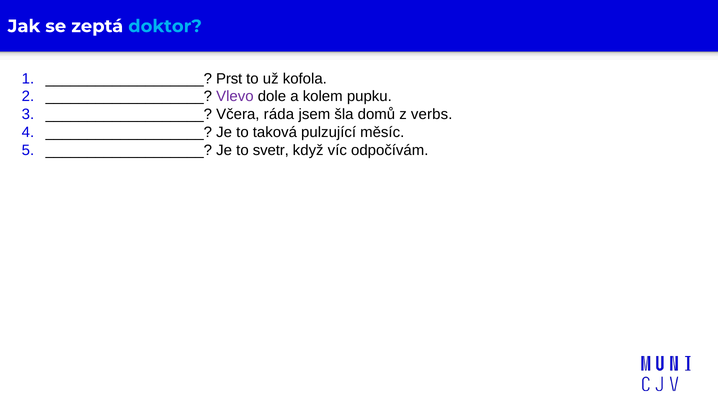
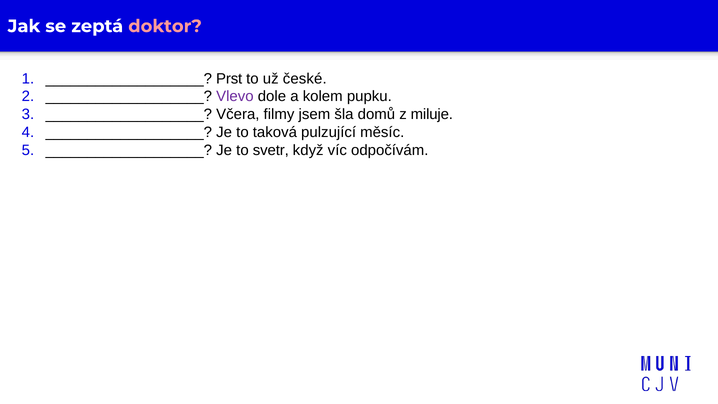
doktor colour: light blue -> pink
kofola: kofola -> české
ráda: ráda -> filmy
verbs: verbs -> miluje
